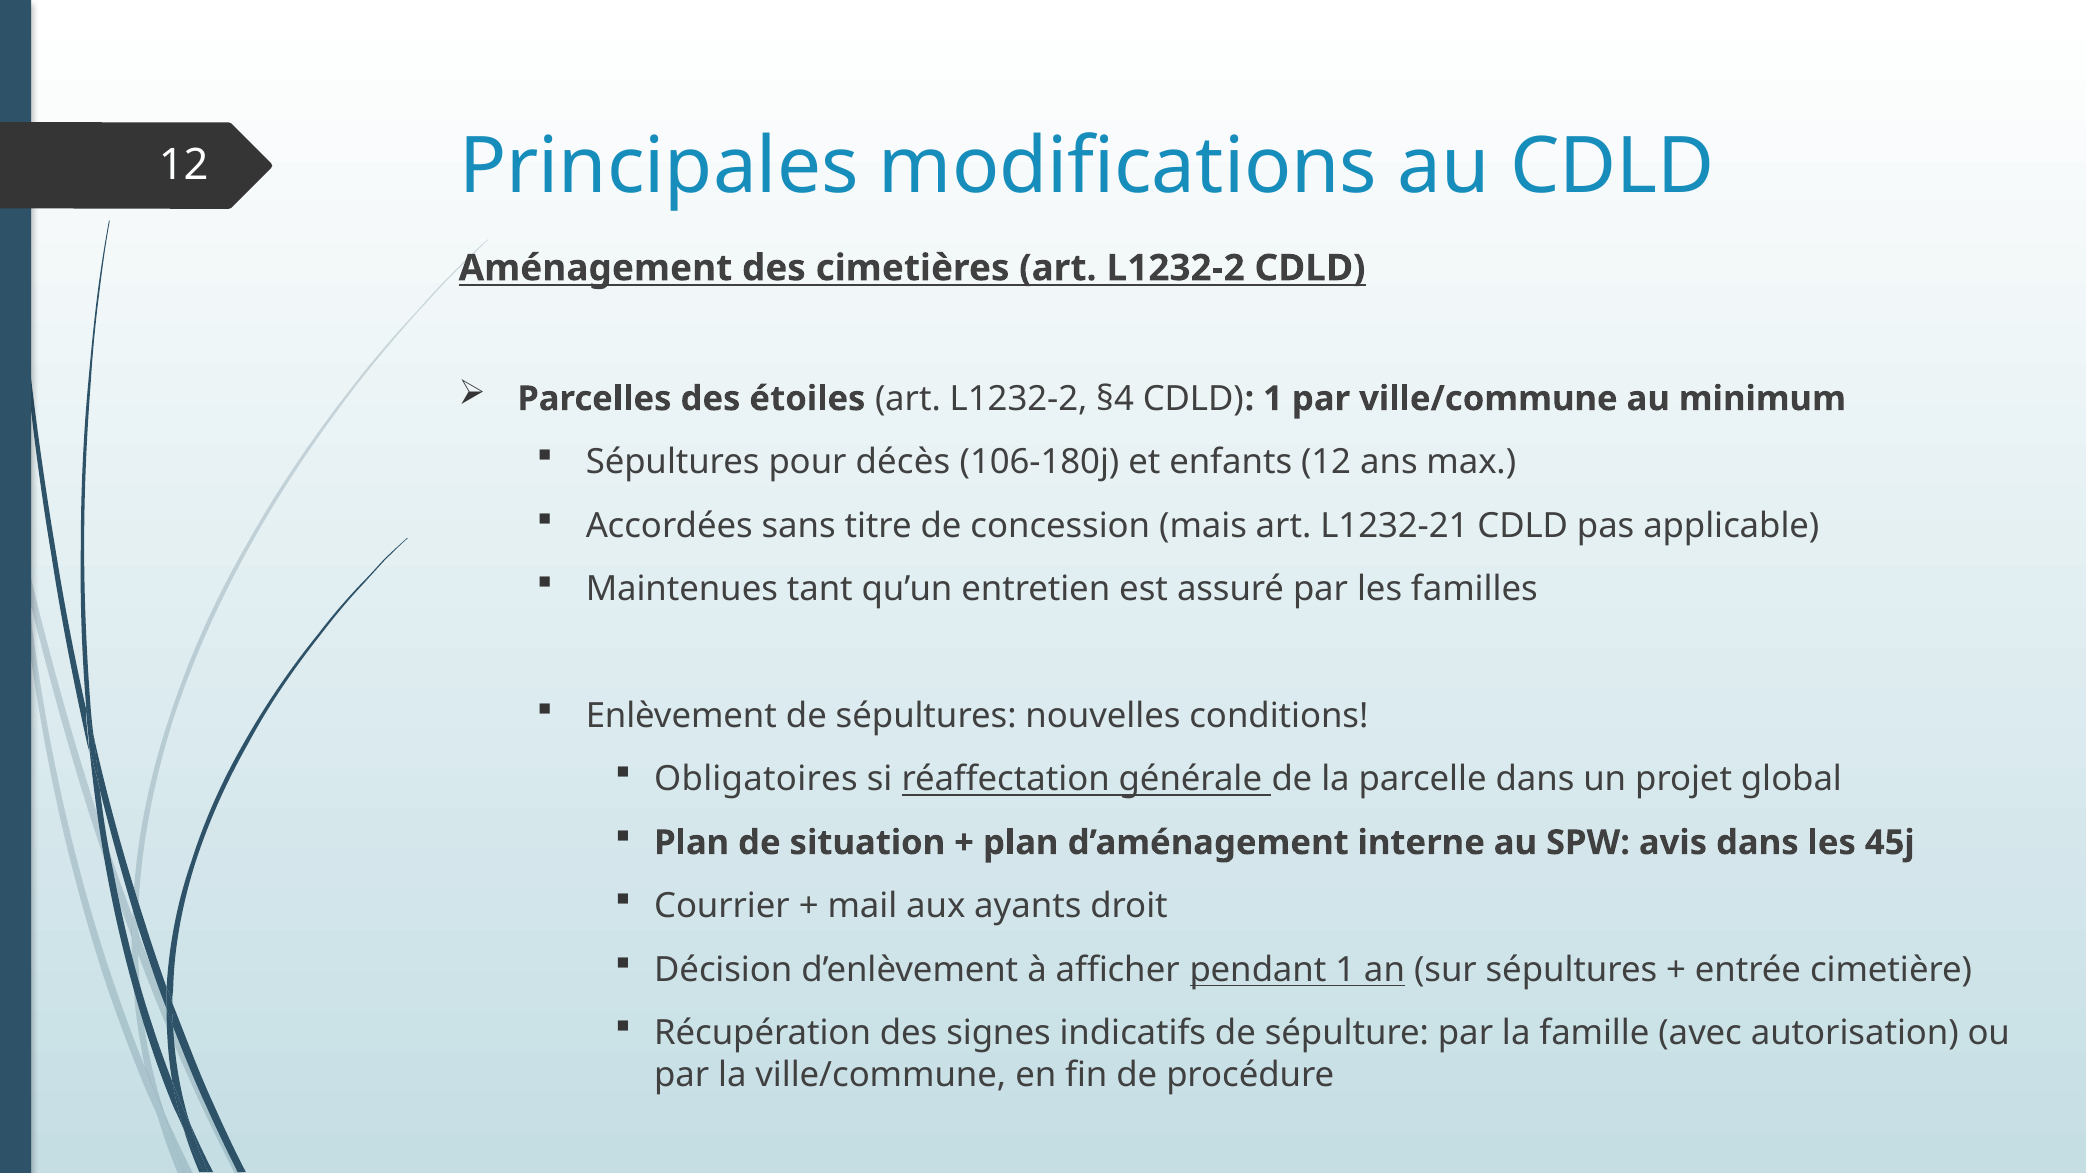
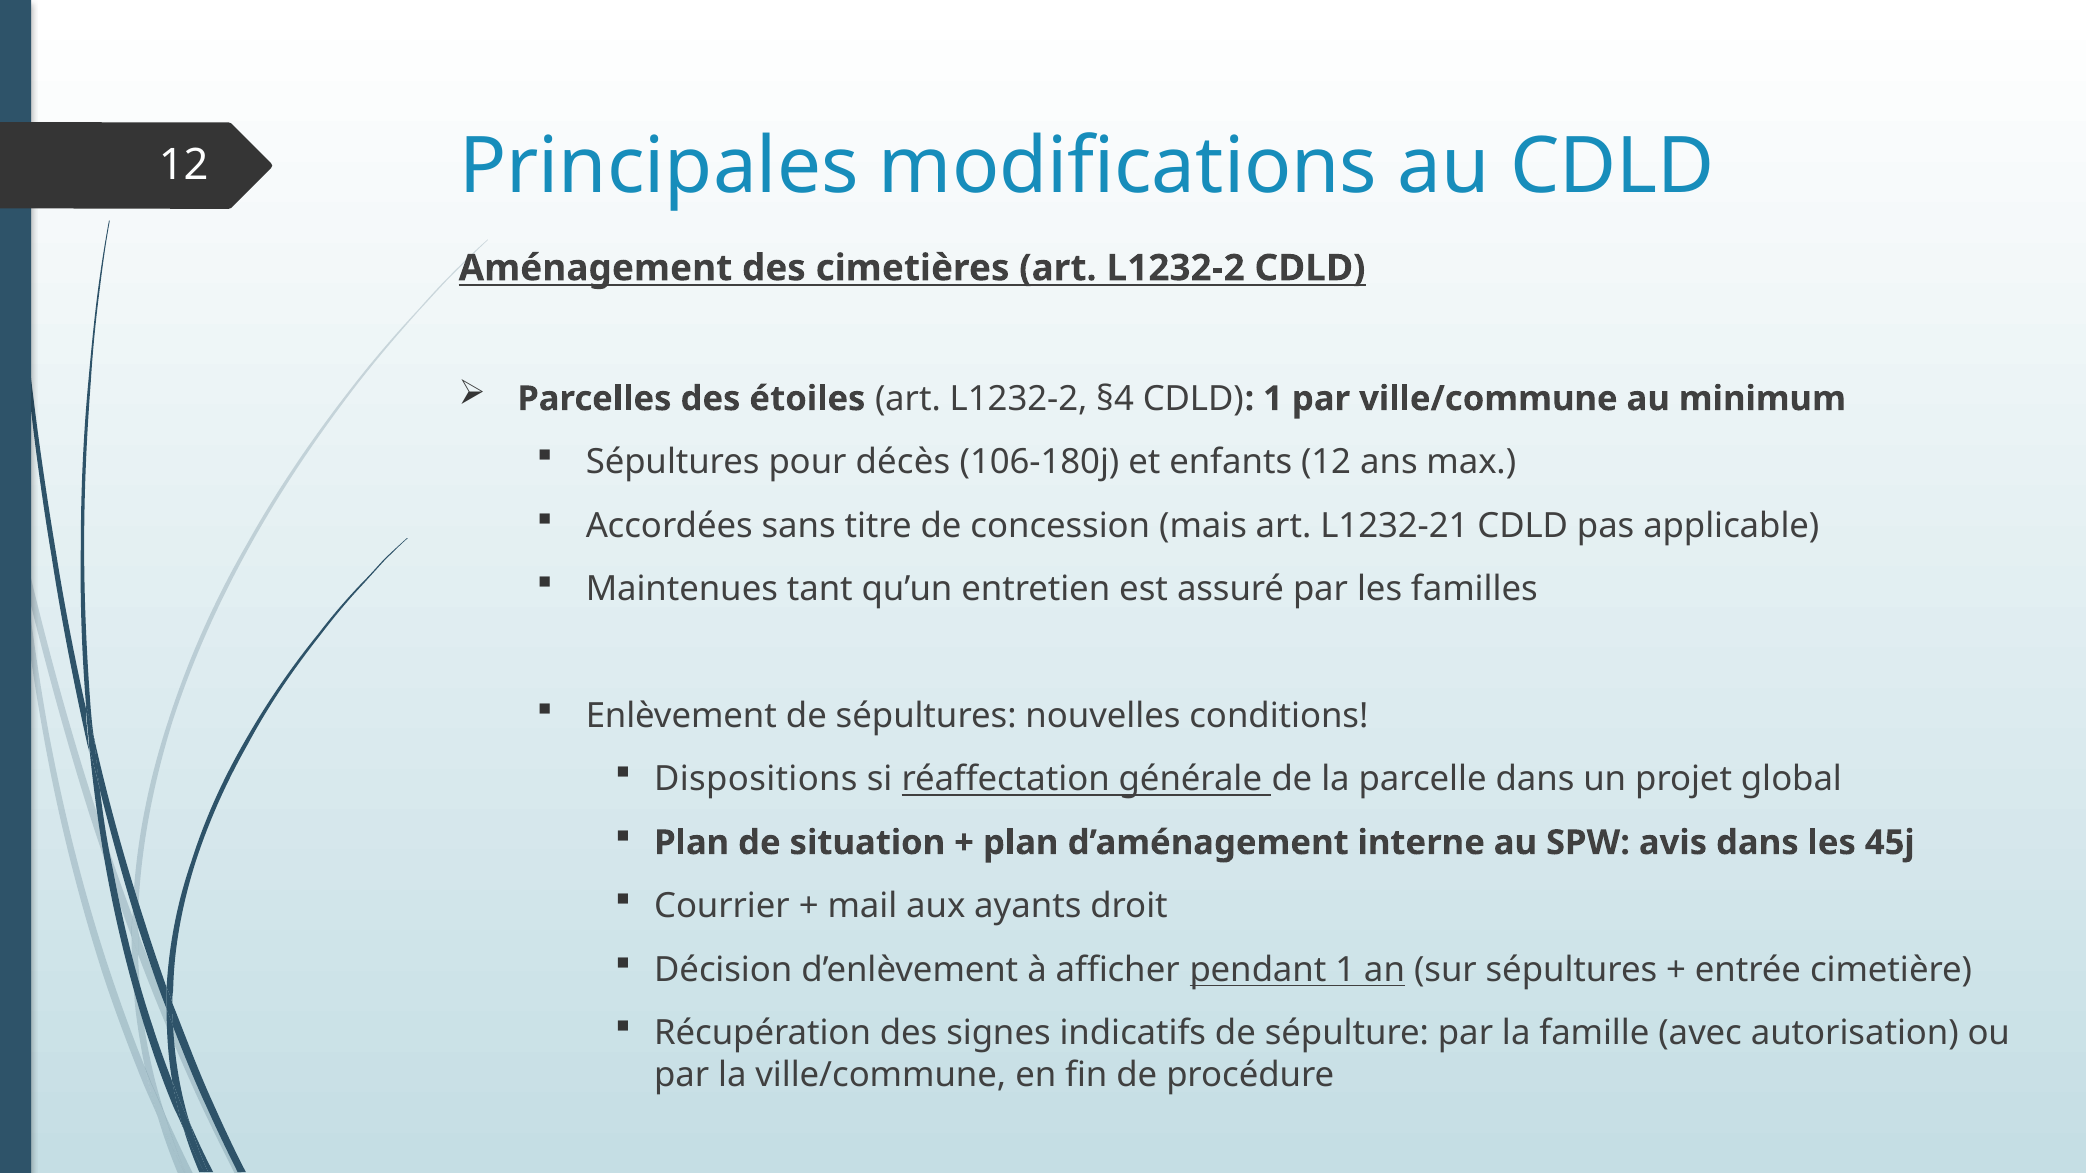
Obligatoires: Obligatoires -> Dispositions
